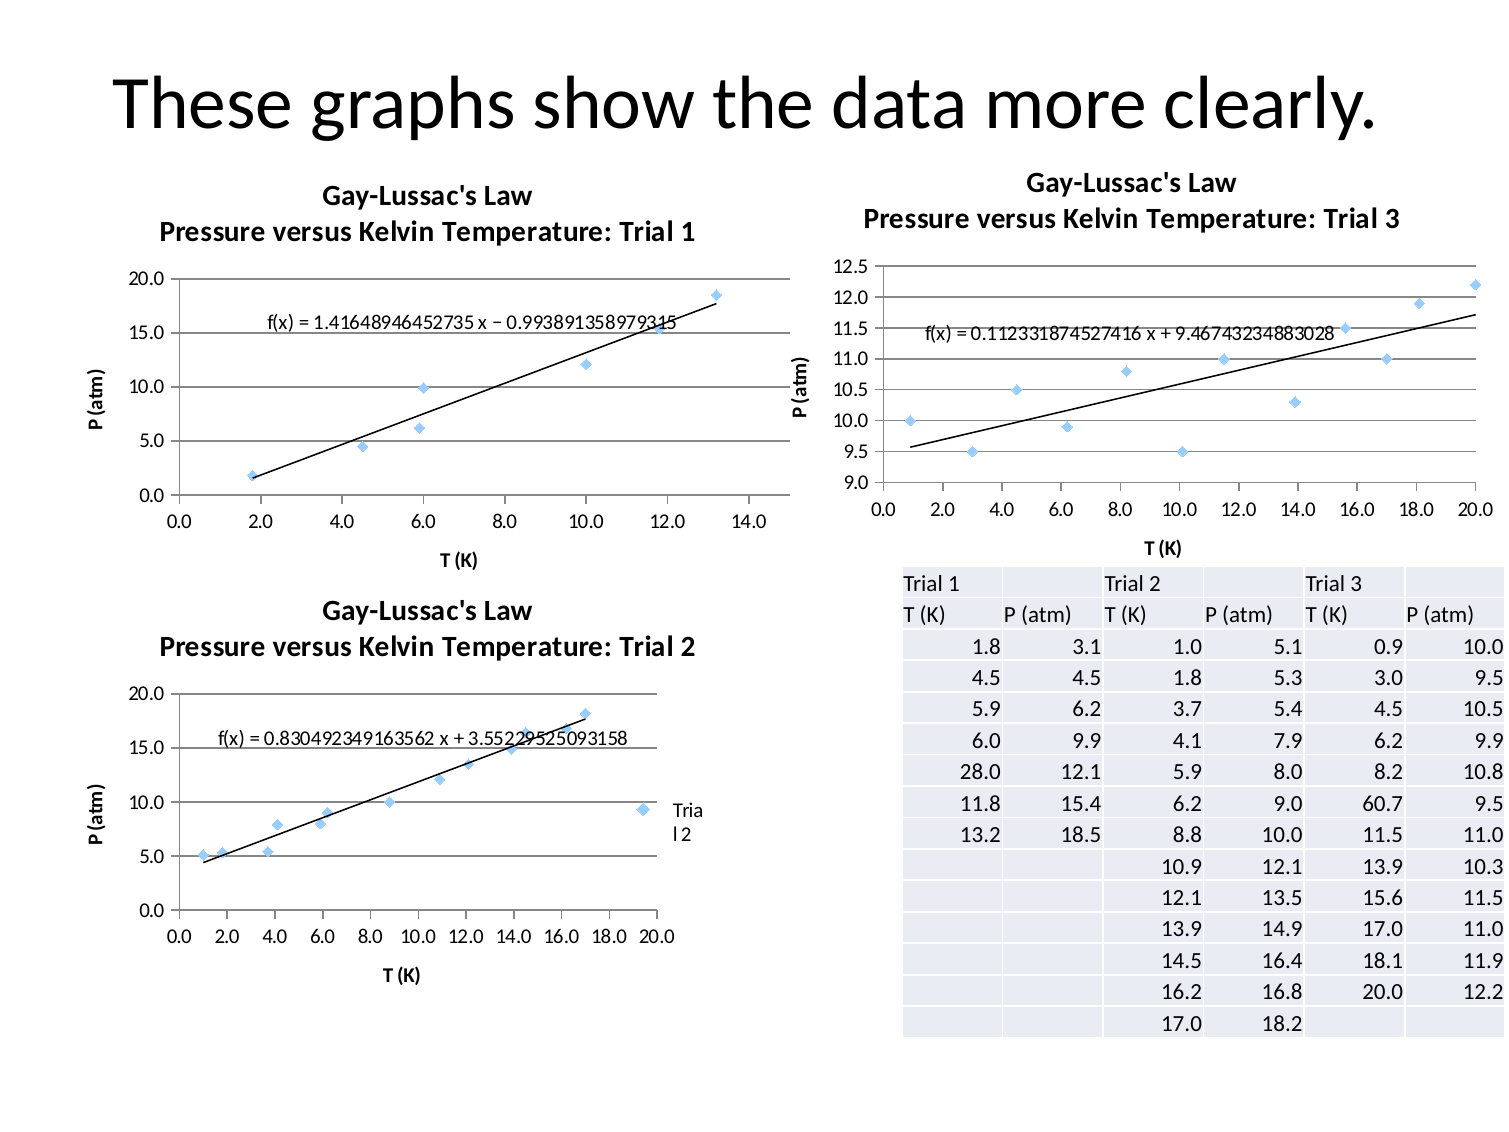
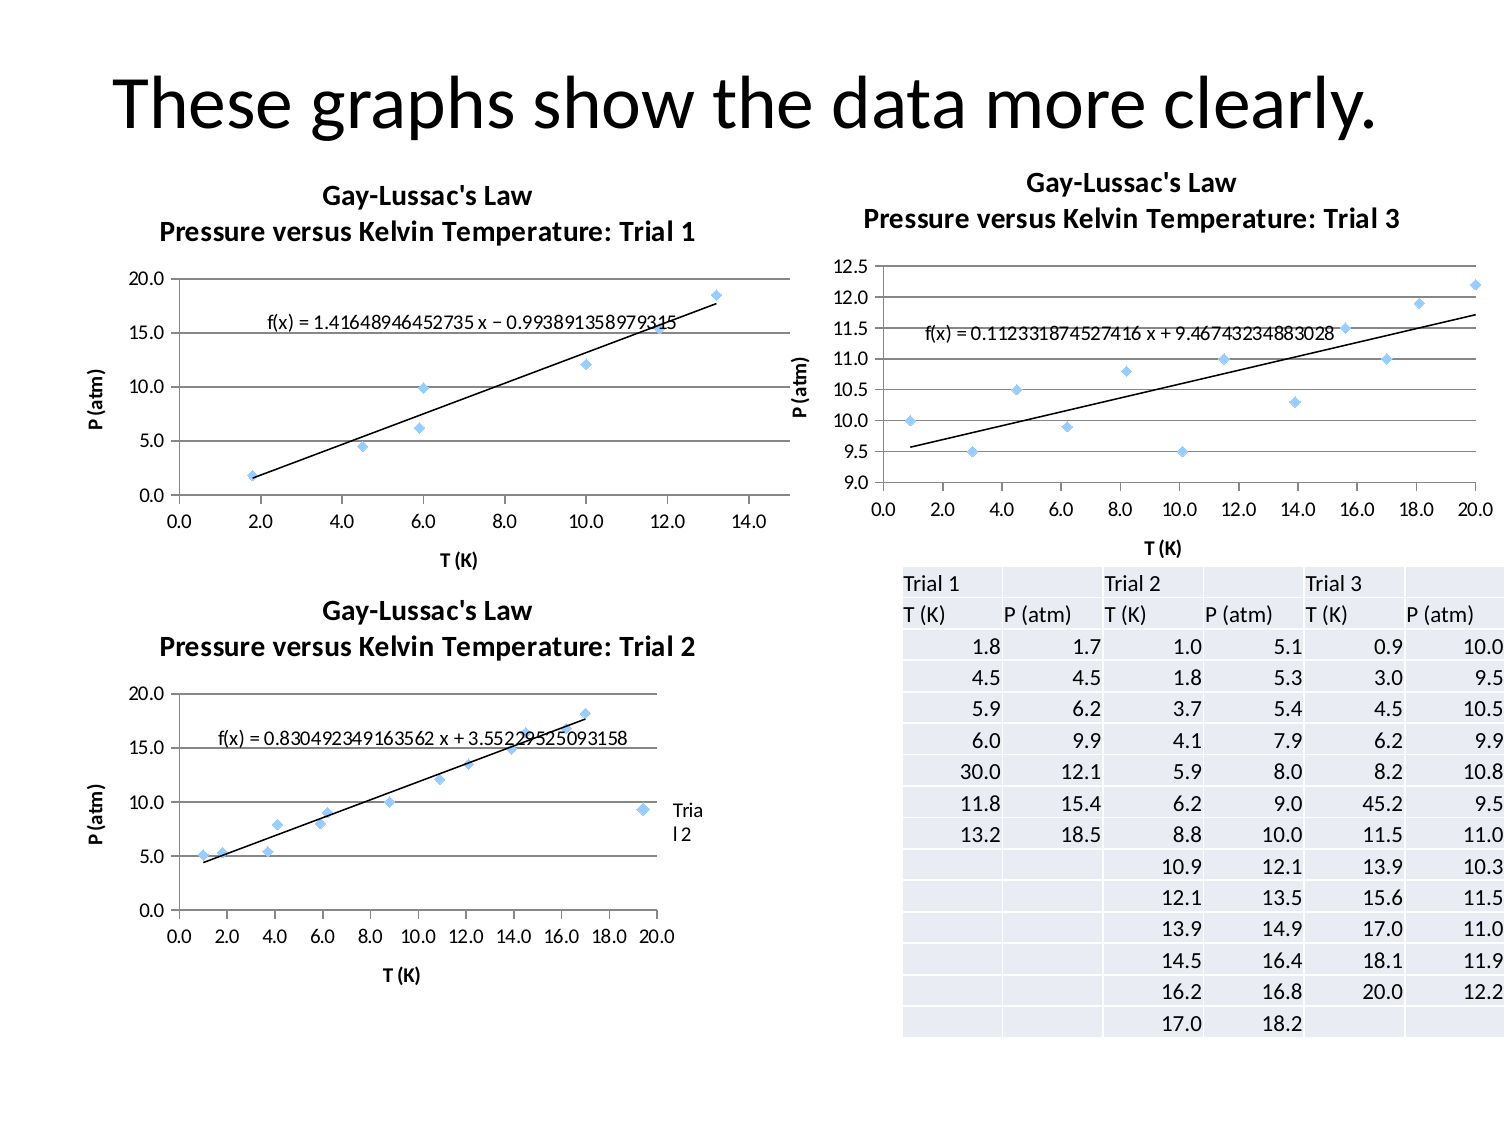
3.1: 3.1 -> 1.7
28.0: 28.0 -> 30.0
60.7: 60.7 -> 45.2
